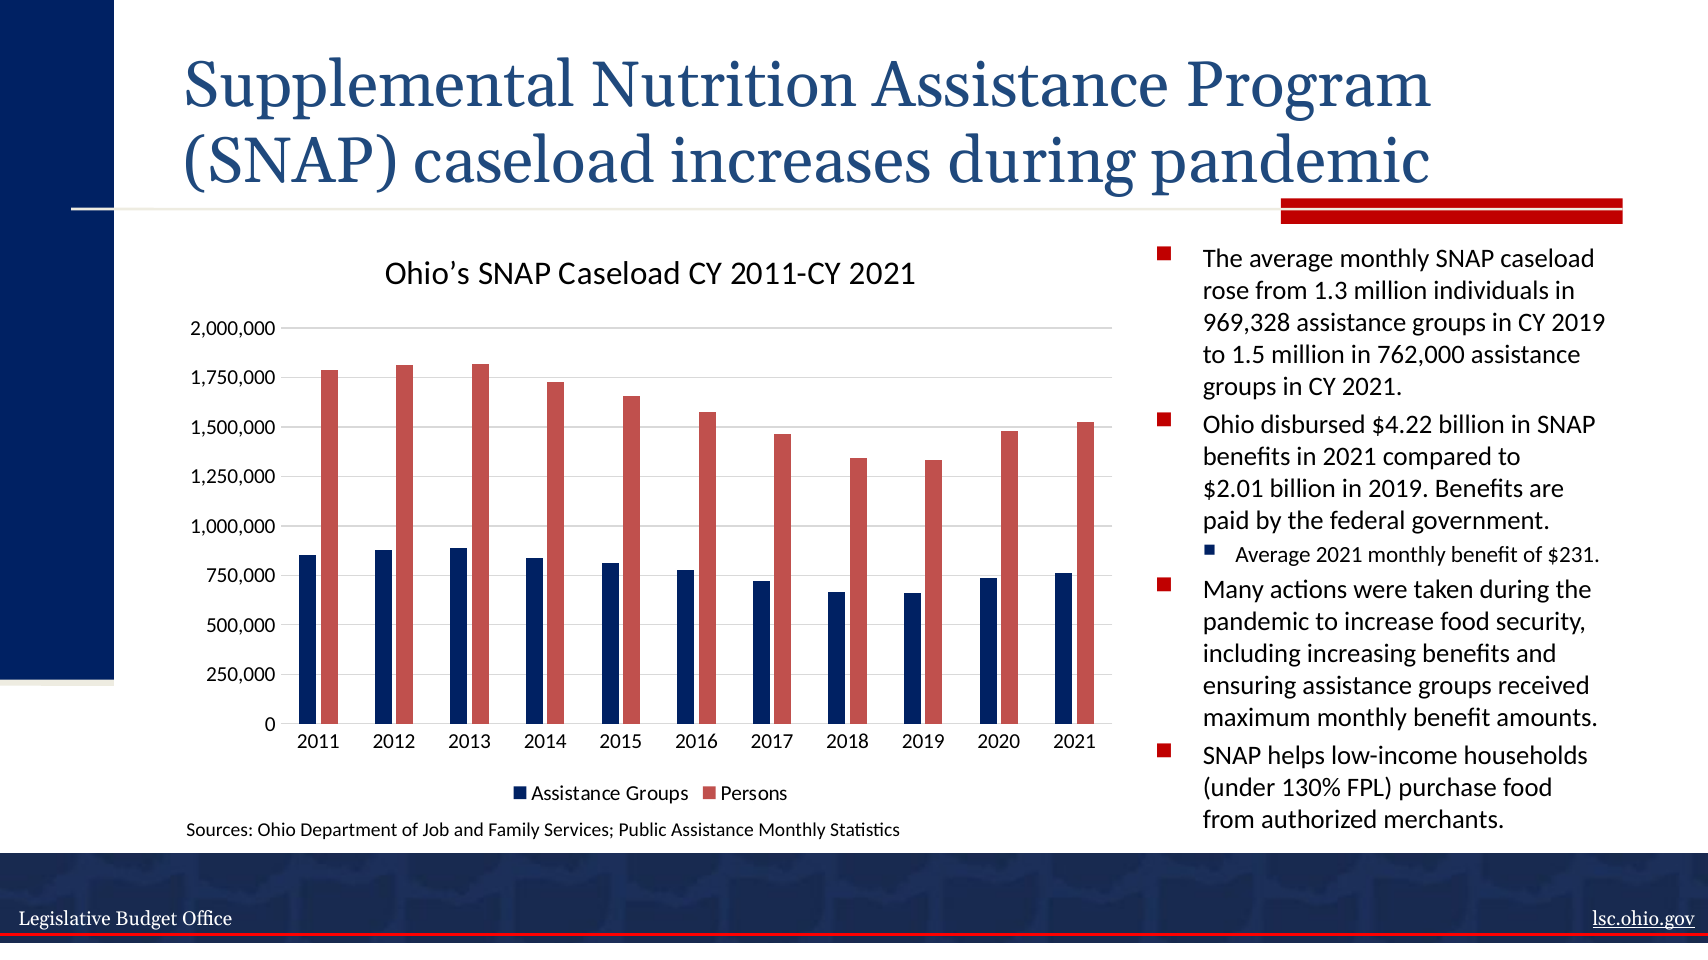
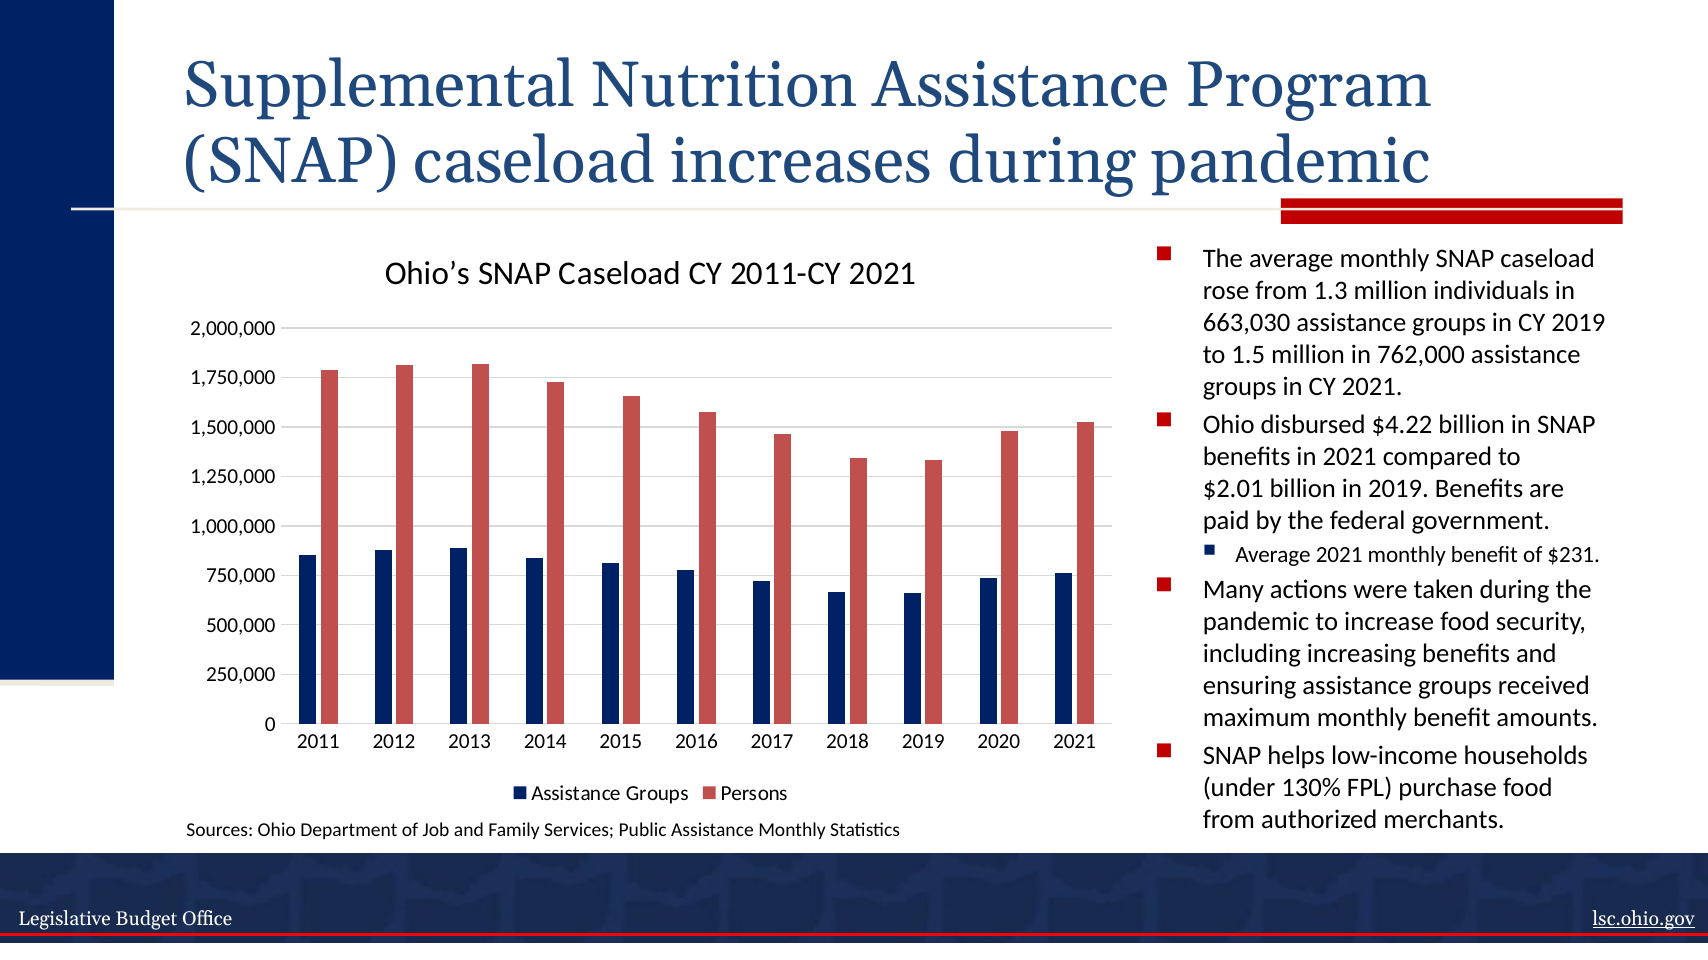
969,328: 969,328 -> 663,030
